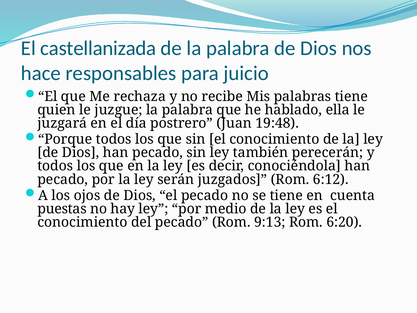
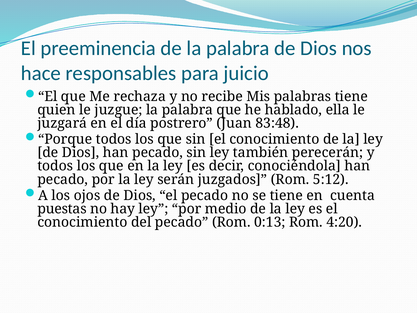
castellanizada: castellanizada -> preeminencia
19:48: 19:48 -> 83:48
6:12: 6:12 -> 5:12
9:13: 9:13 -> 0:13
6:20: 6:20 -> 4:20
